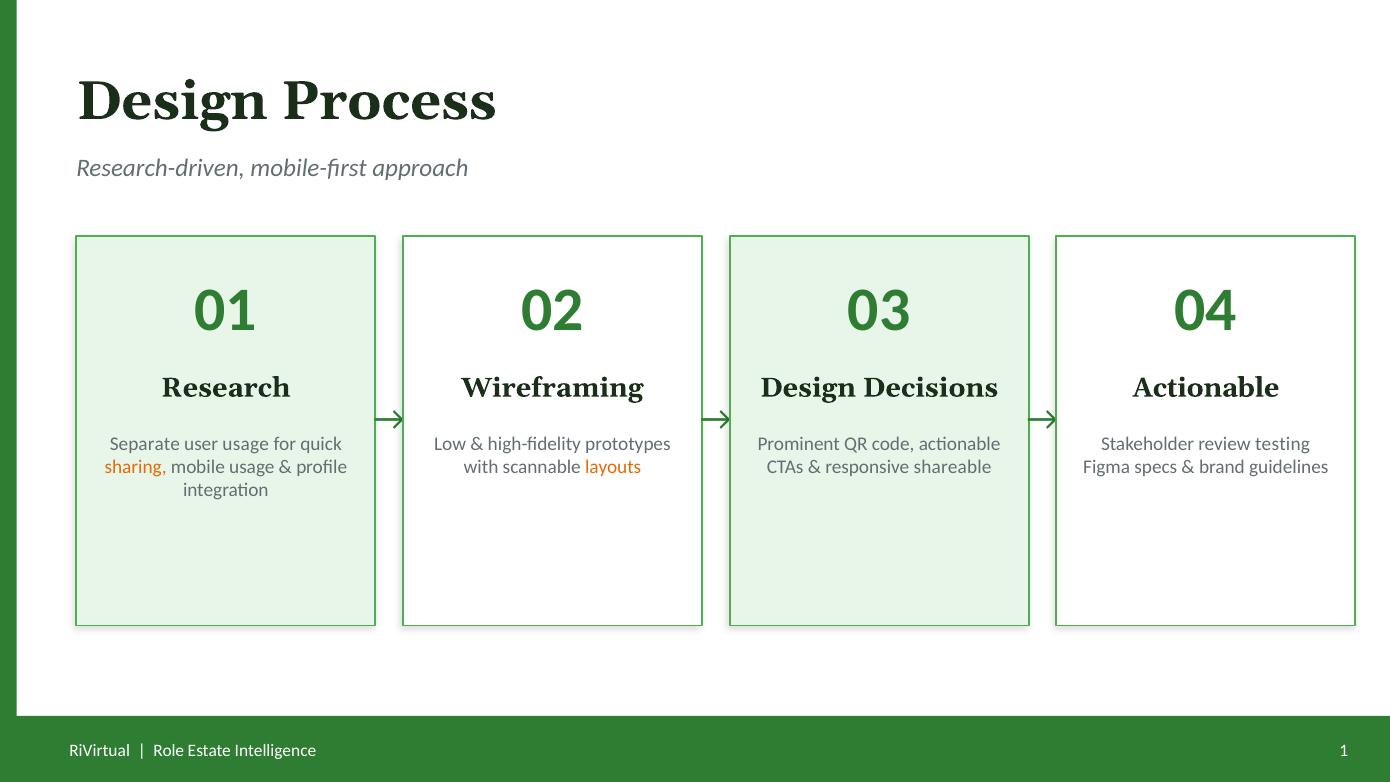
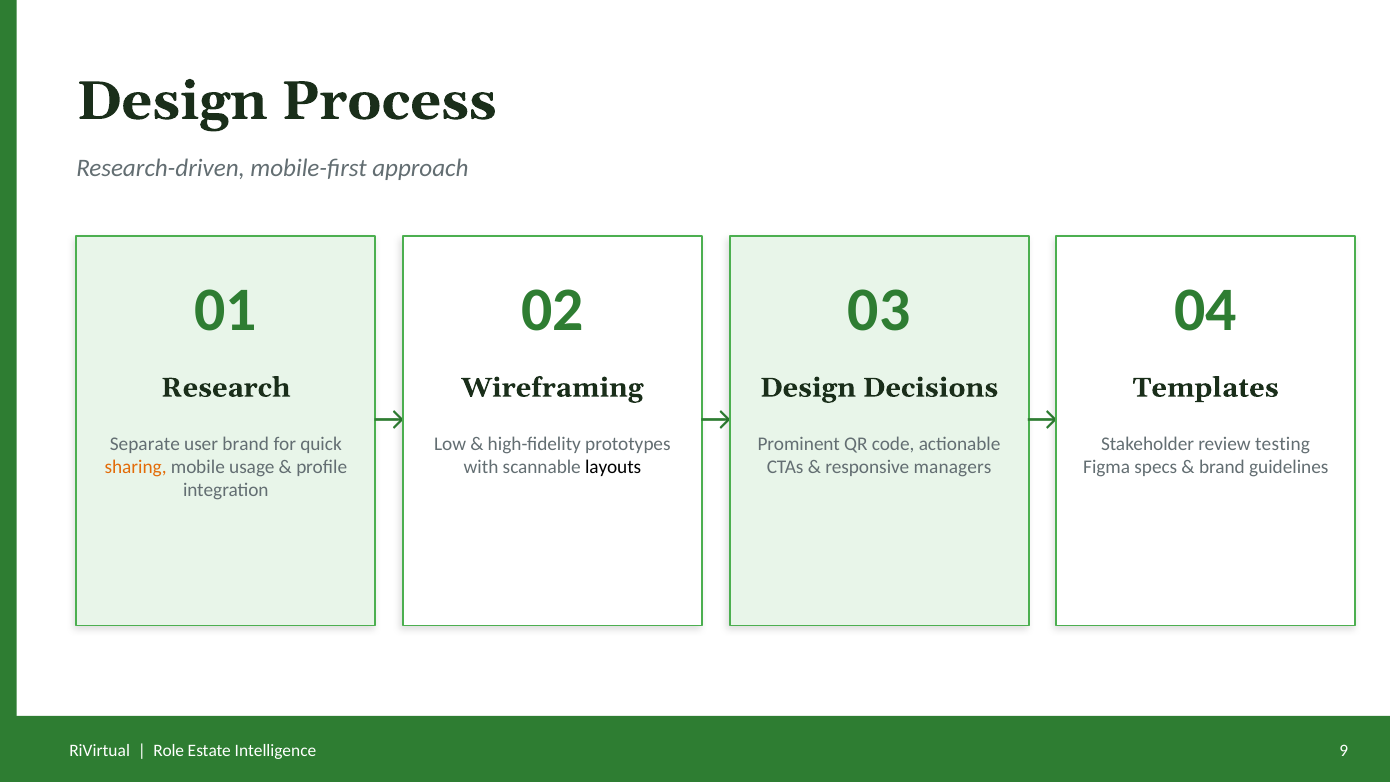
Actionable at (1206, 388): Actionable -> Templates
user usage: usage -> brand
layouts colour: orange -> black
shareable: shareable -> managers
1: 1 -> 9
